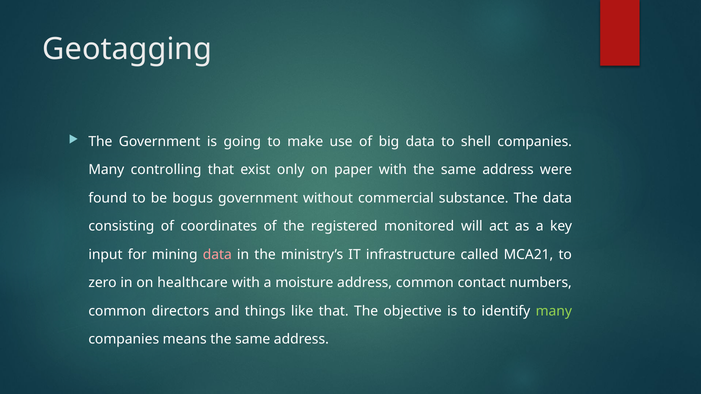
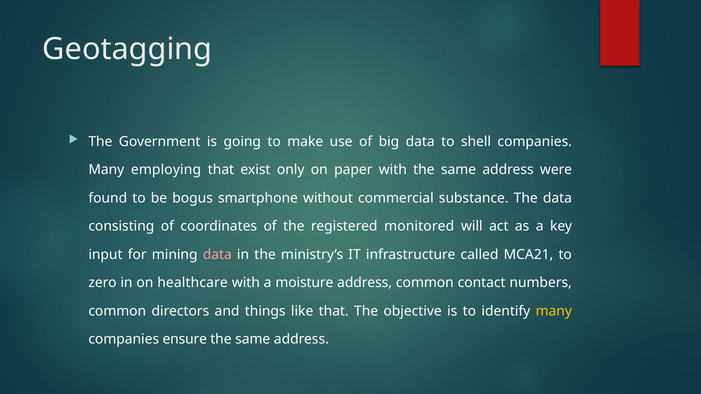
controlling: controlling -> employing
bogus government: government -> smartphone
many at (554, 311) colour: light green -> yellow
means: means -> ensure
